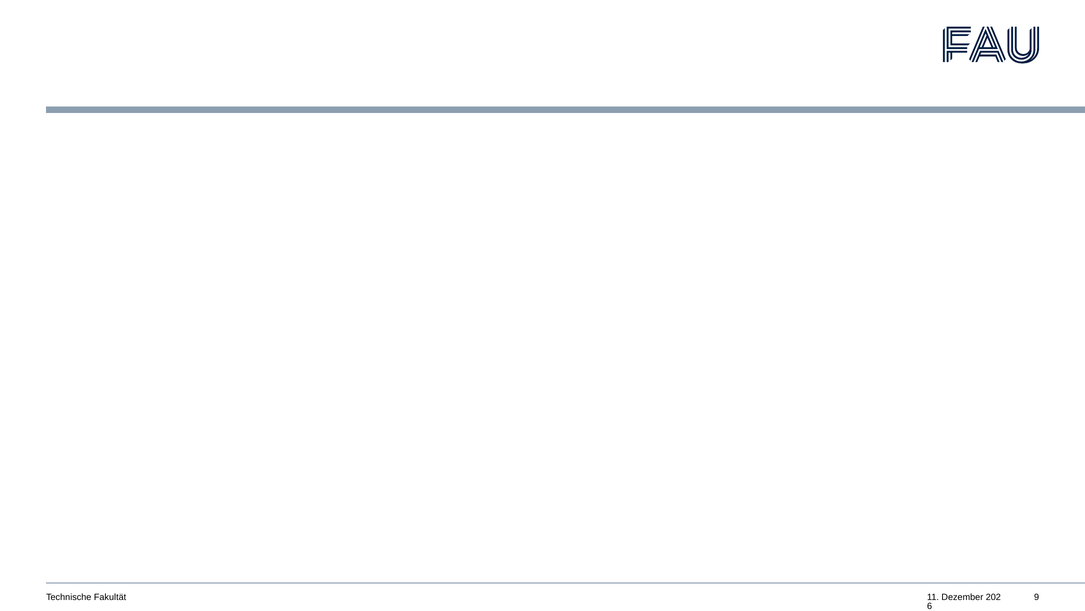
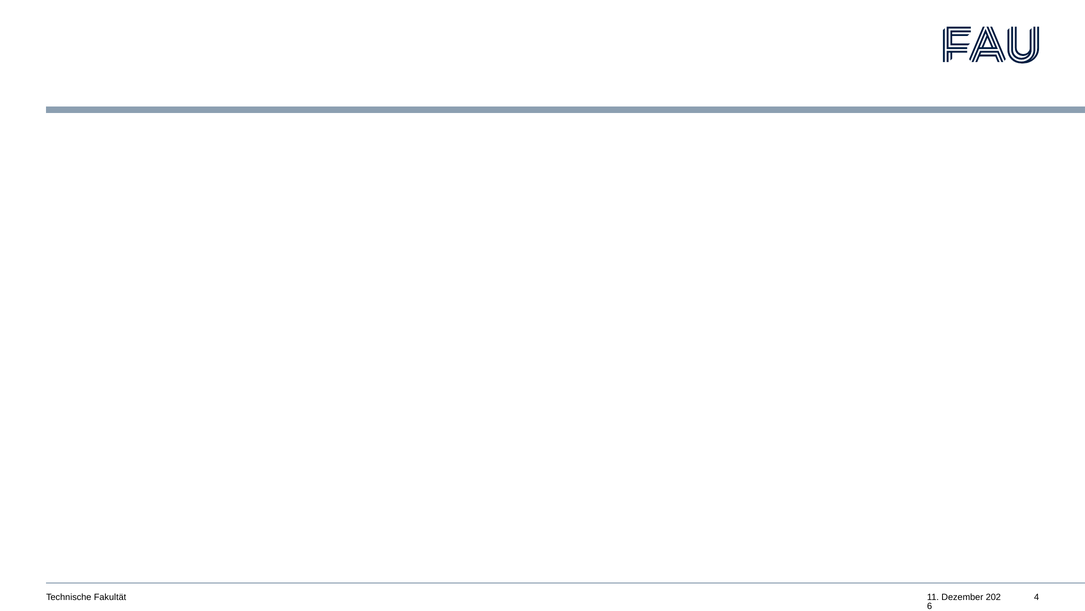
9: 9 -> 4
